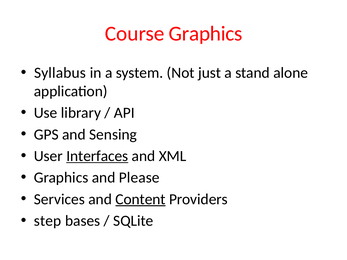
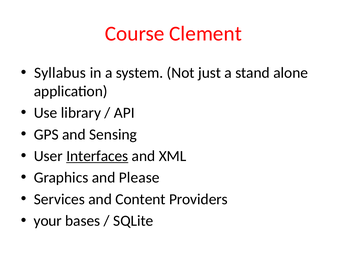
Course Graphics: Graphics -> Clement
Content underline: present -> none
step: step -> your
